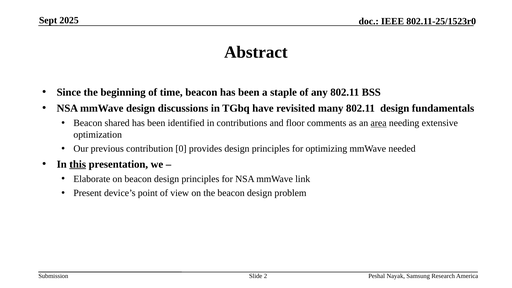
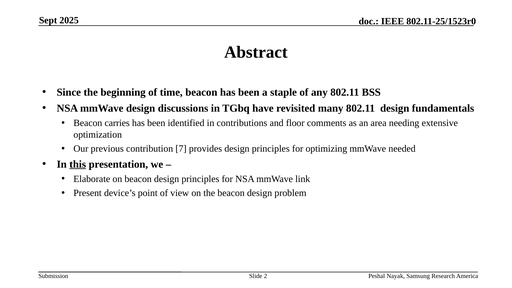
shared: shared -> carries
area underline: present -> none
0: 0 -> 7
